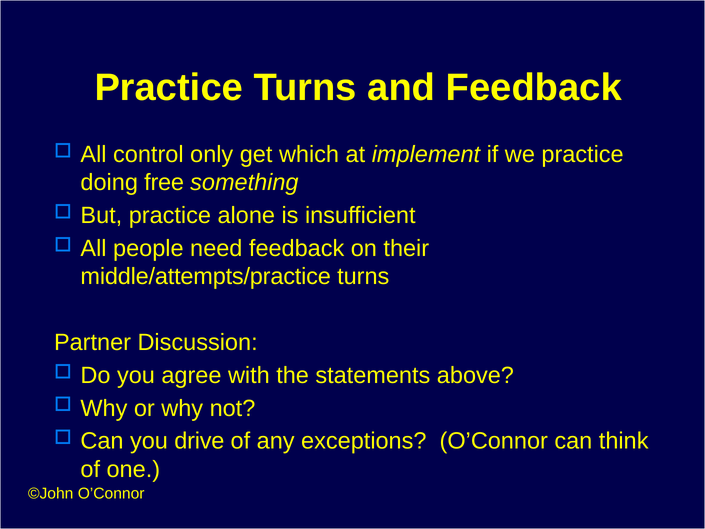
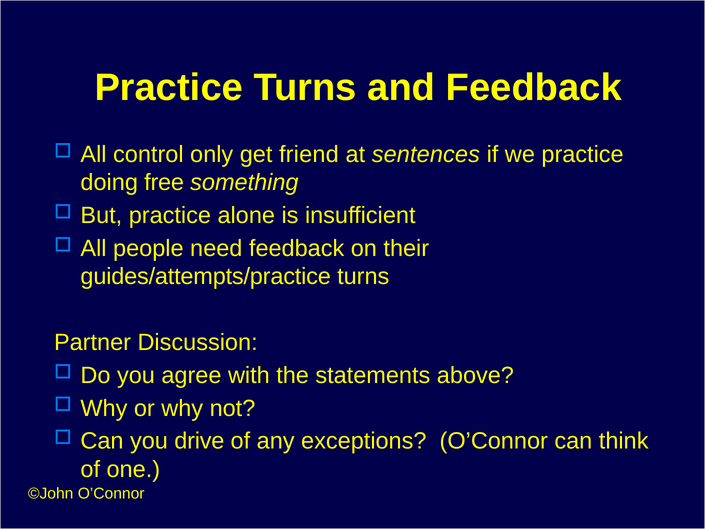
which: which -> friend
implement: implement -> sentences
middle/attempts/practice: middle/attempts/practice -> guides/attempts/practice
